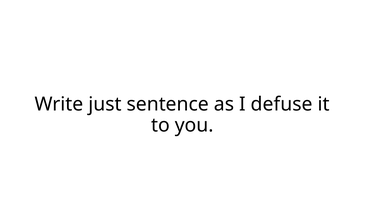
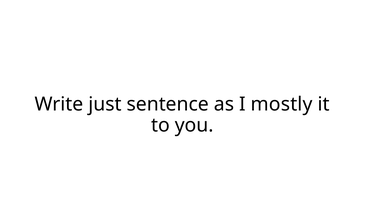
defuse: defuse -> mostly
